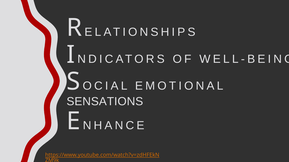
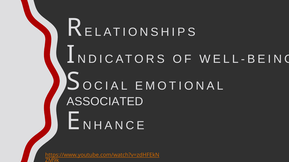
SENSATIONS: SENSATIONS -> ASSOCIATED
